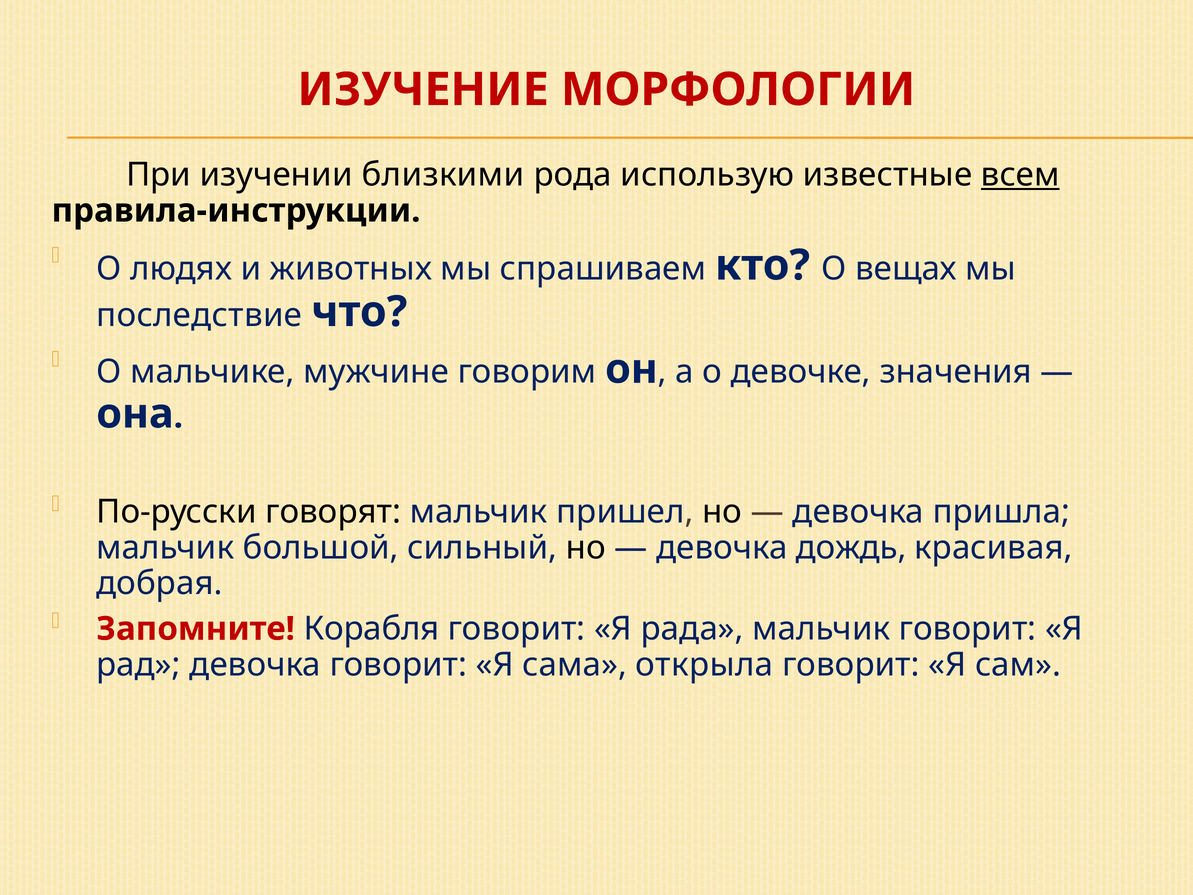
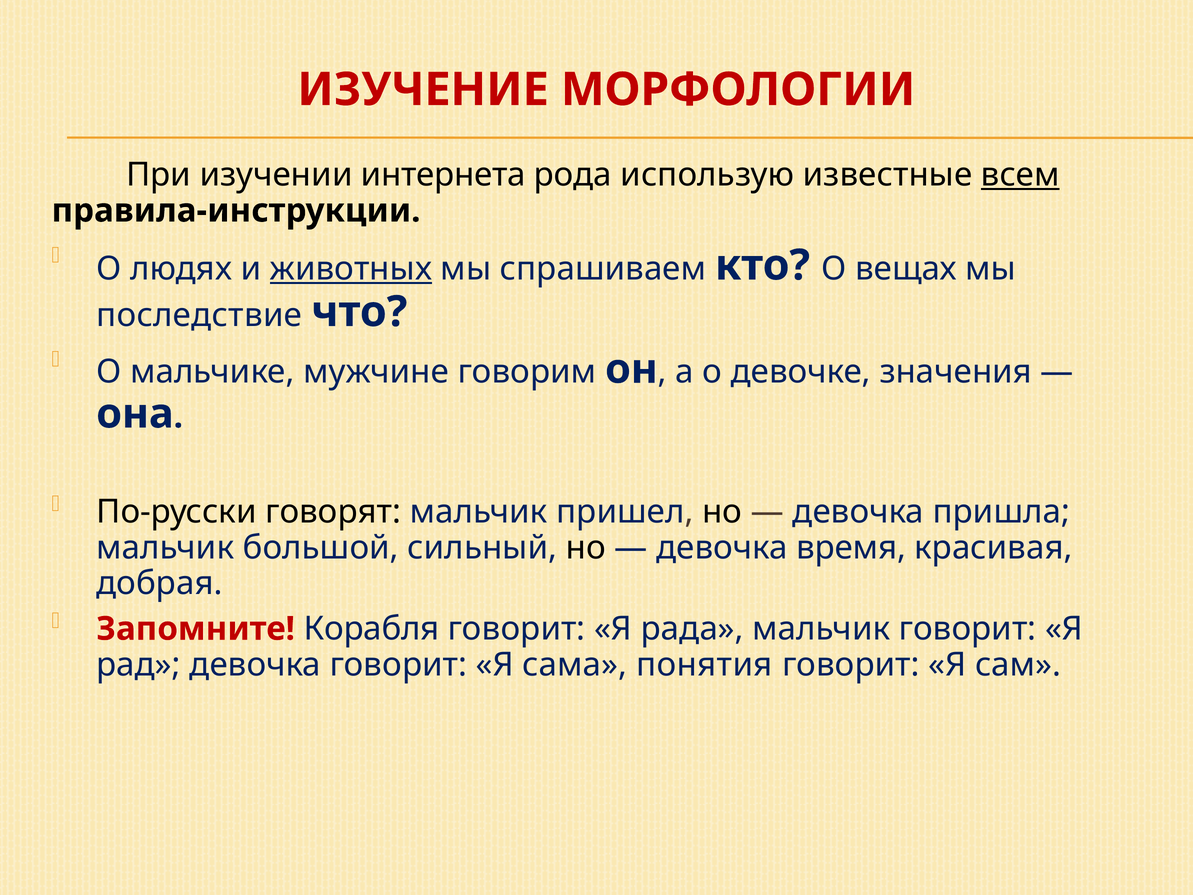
близкими: близкими -> интернета
животных underline: none -> present
дождь: дождь -> время
открыла: открыла -> понятия
